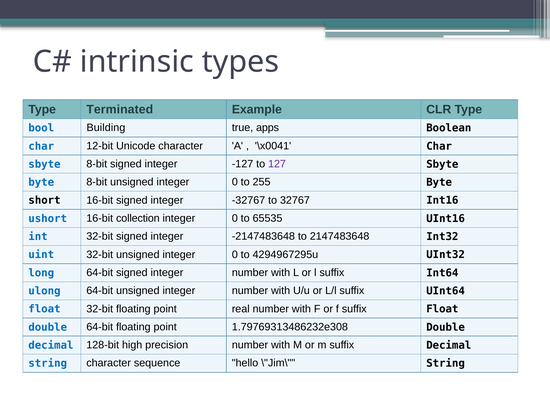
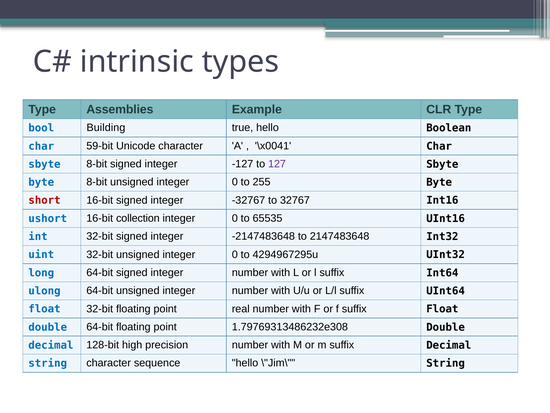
Terminated: Terminated -> Assemblies
true apps: apps -> hello
12-bit: 12-bit -> 59-bit
short colour: black -> red
